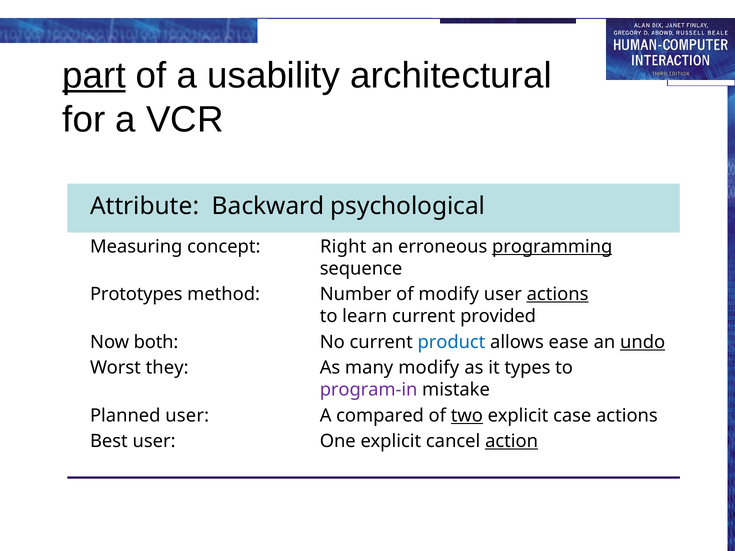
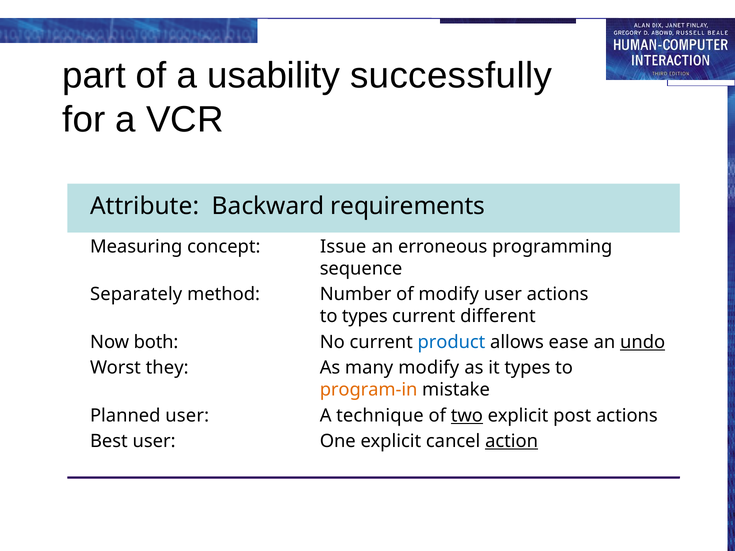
part underline: present -> none
architectural: architectural -> successfully
psychological: psychological -> requirements
Right: Right -> Issue
programming underline: present -> none
Prototypes: Prototypes -> Separately
actions at (558, 294) underline: present -> none
to learn: learn -> types
provided: provided -> different
program-in colour: purple -> orange
compared: compared -> technique
case: case -> post
